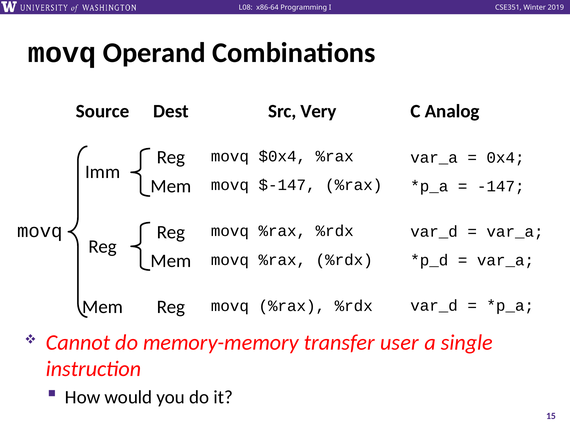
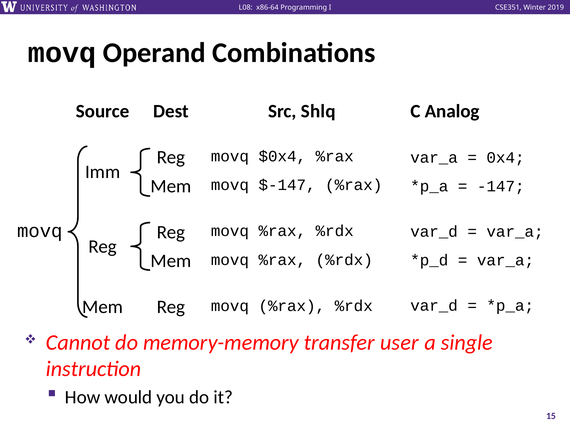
Very: Very -> Shlq
